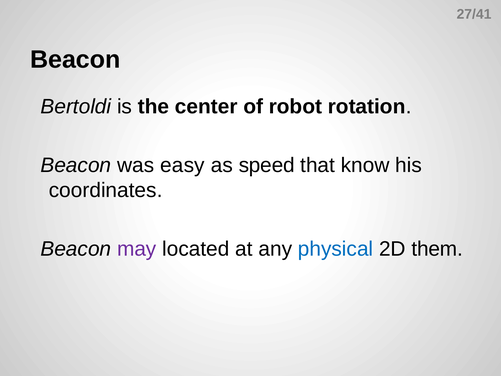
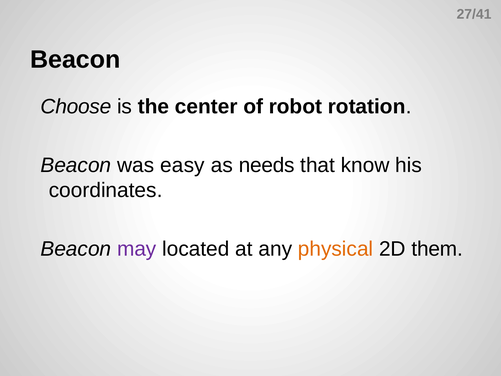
Bertoldi: Bertoldi -> Choose
speed: speed -> needs
physical colour: blue -> orange
